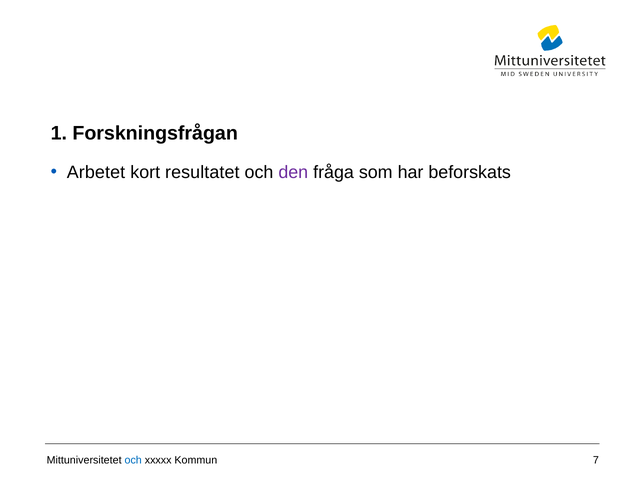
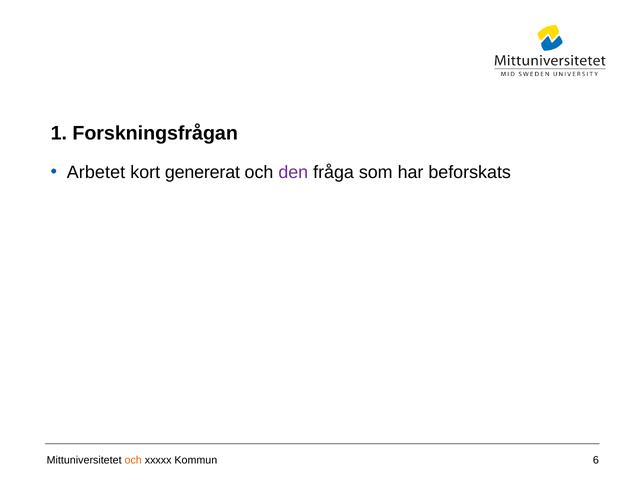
resultatet: resultatet -> genererat
och at (133, 460) colour: blue -> orange
7: 7 -> 6
